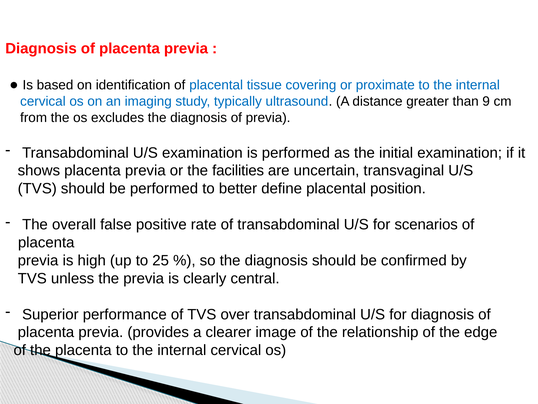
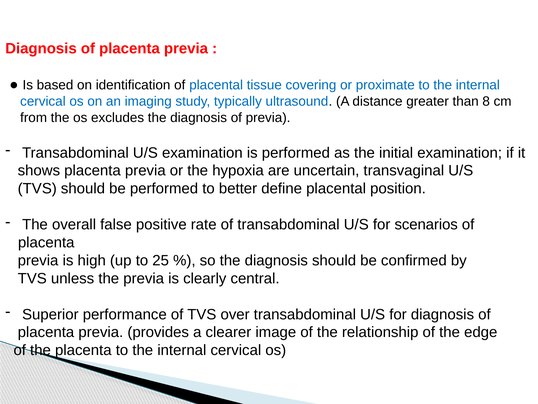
9: 9 -> 8
facilities: facilities -> hypoxia
